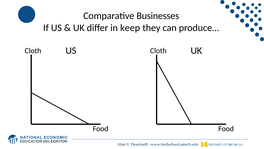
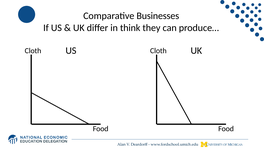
keep: keep -> think
